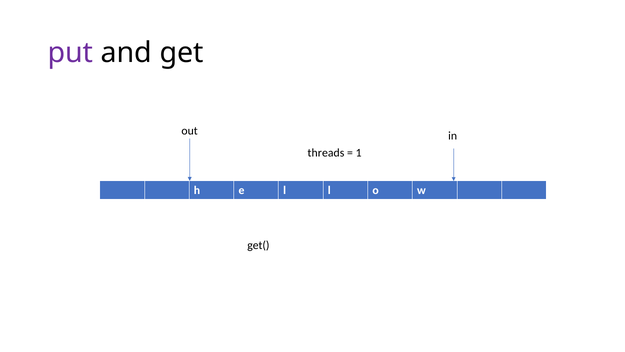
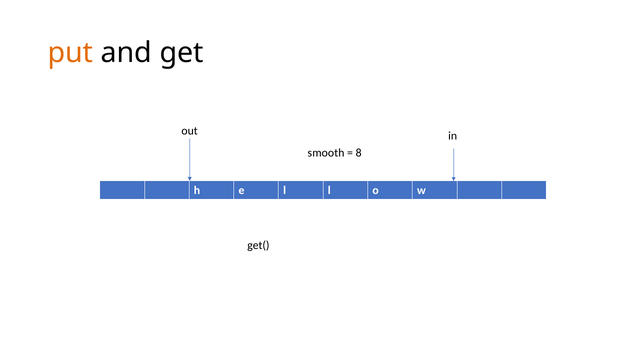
put colour: purple -> orange
threads: threads -> smooth
1: 1 -> 8
